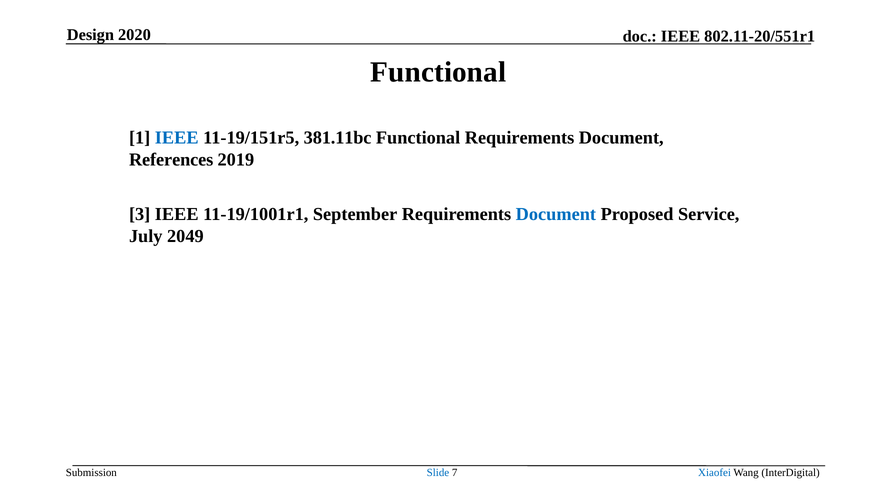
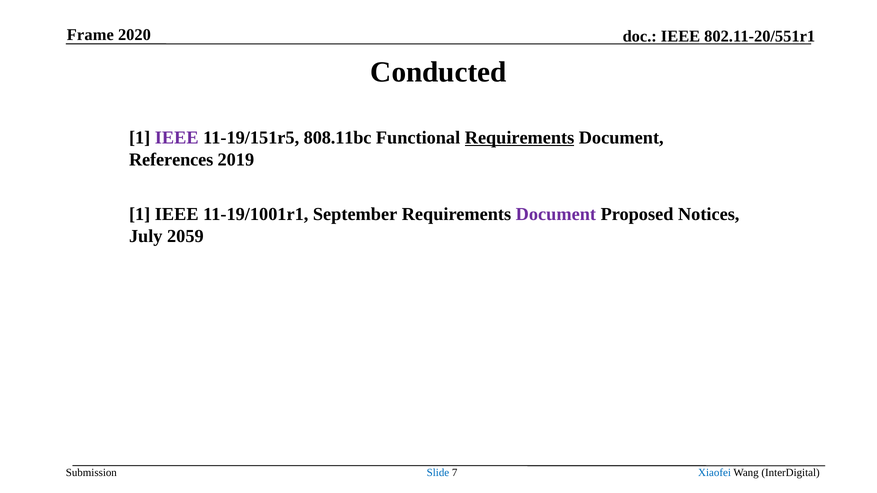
Design: Design -> Frame
Functional at (438, 72): Functional -> Conducted
IEEE at (177, 138) colour: blue -> purple
381.11bc: 381.11bc -> 808.11bc
Requirements at (520, 138) underline: none -> present
3 at (140, 215): 3 -> 1
Document at (556, 215) colour: blue -> purple
Service: Service -> Notices
2049: 2049 -> 2059
